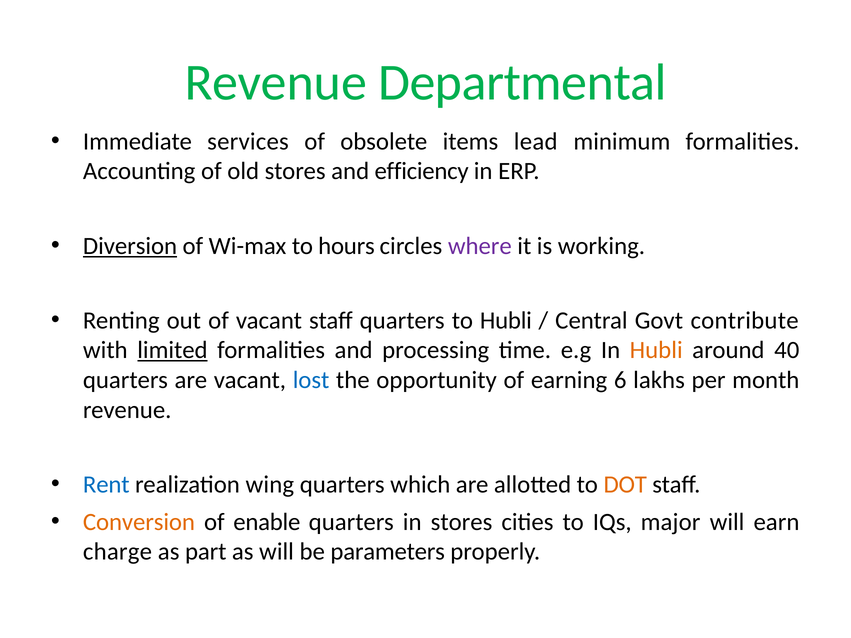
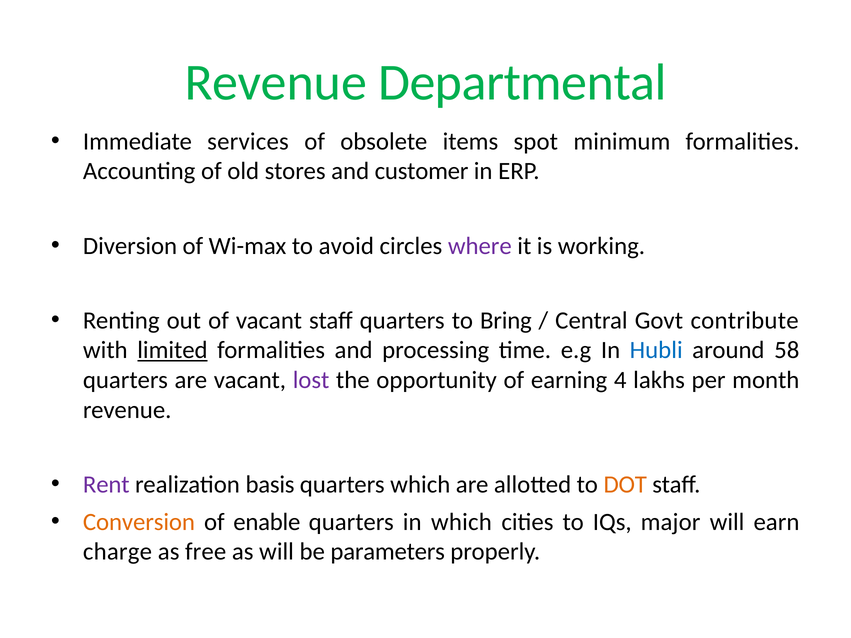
lead: lead -> spot
efficiency: efficiency -> customer
Diversion underline: present -> none
hours: hours -> avoid
to Hubli: Hubli -> Bring
Hubli at (656, 350) colour: orange -> blue
40: 40 -> 58
lost colour: blue -> purple
6: 6 -> 4
Rent colour: blue -> purple
wing: wing -> basis
in stores: stores -> which
part: part -> free
